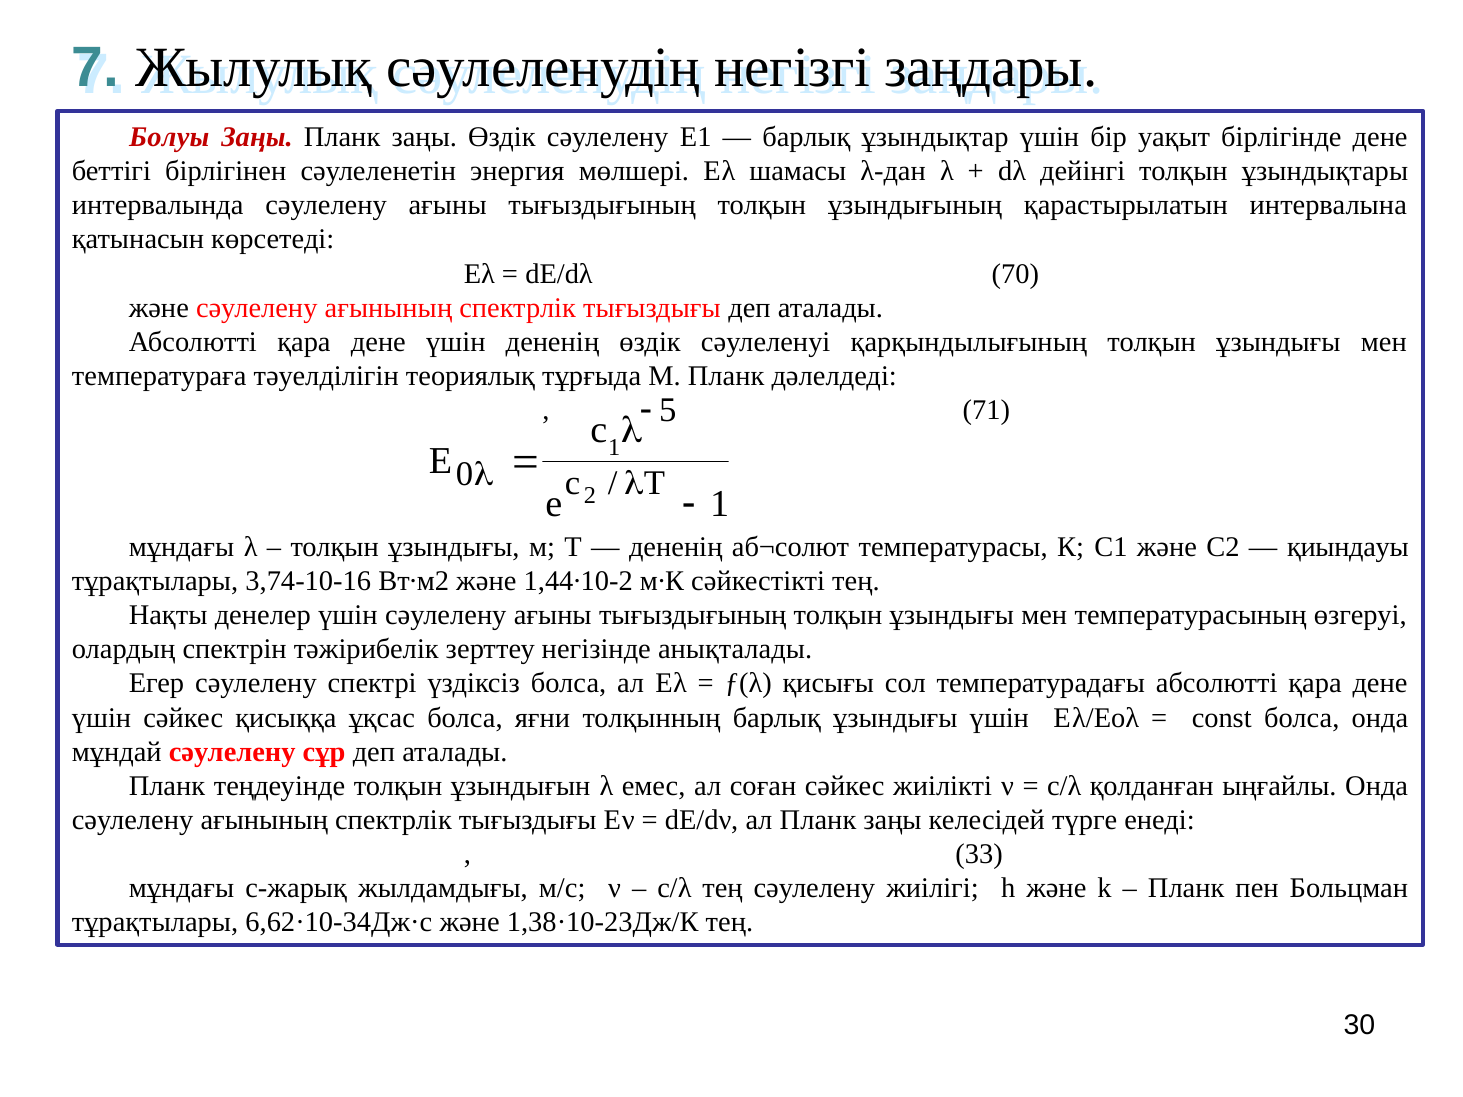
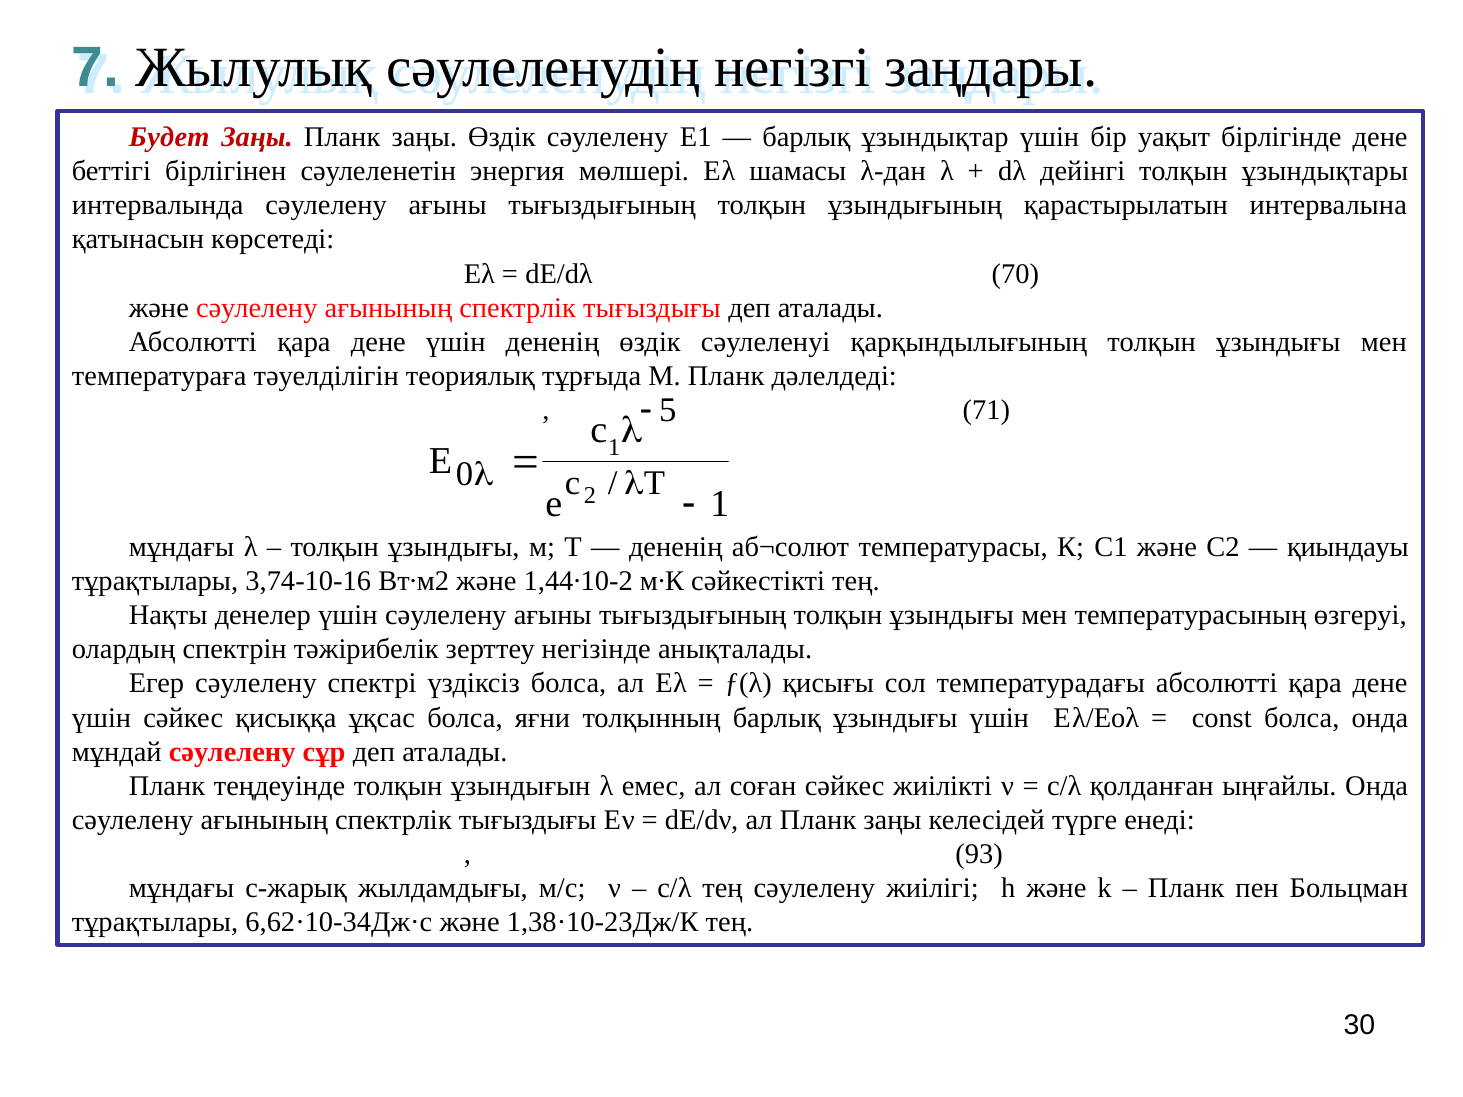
Болуы: Болуы -> Будет
33: 33 -> 93
